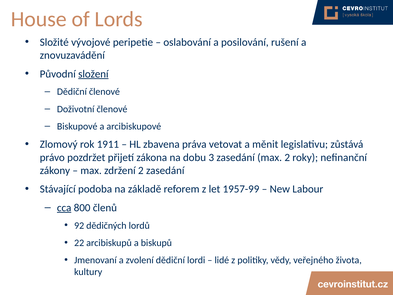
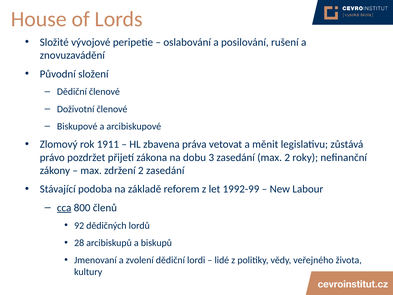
složení underline: present -> none
1957-99: 1957-99 -> 1992-99
22: 22 -> 28
